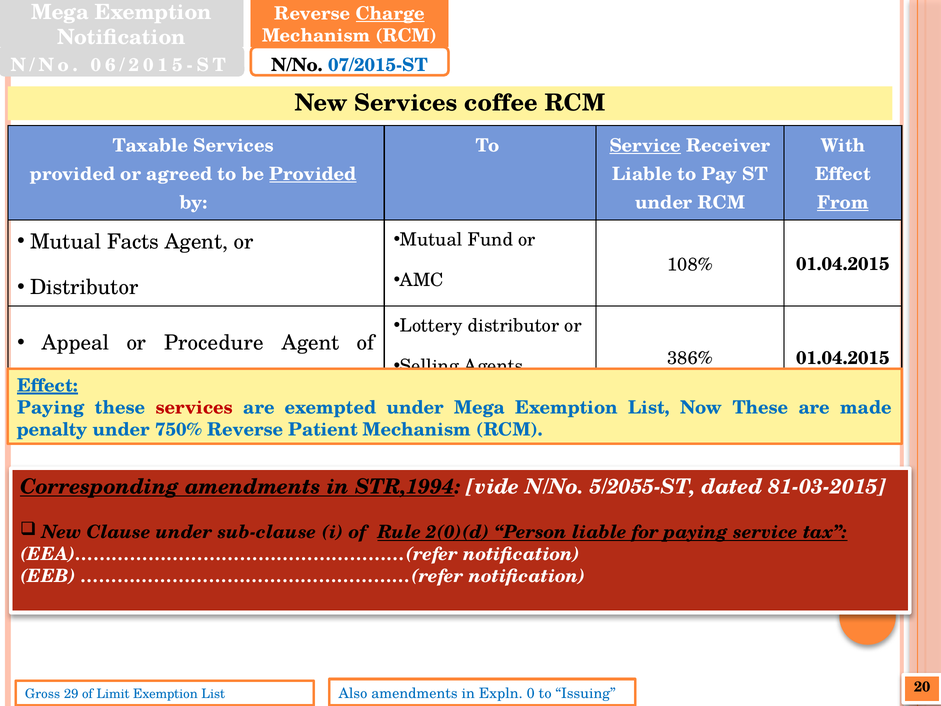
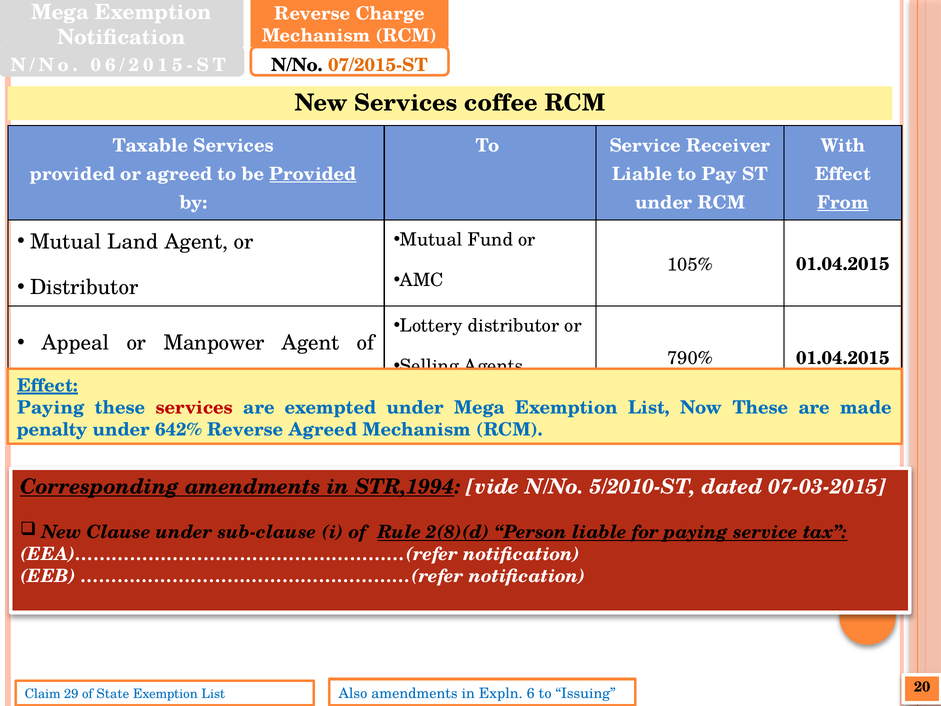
Charge underline: present -> none
07/2015-ST colour: blue -> orange
Service at (645, 146) underline: present -> none
Facts: Facts -> Land
108%: 108% -> 105%
Procedure: Procedure -> Manpower
386%: 386% -> 790%
750%: 750% -> 642%
Reverse Patient: Patient -> Agreed
5/2055-ST: 5/2055-ST -> 5/2010-ST
81-03-2015: 81-03-2015 -> 07-03-2015
2(0)(d: 2(0)(d -> 2(8)(d
Gross: Gross -> Claim
Limit: Limit -> State
0: 0 -> 6
